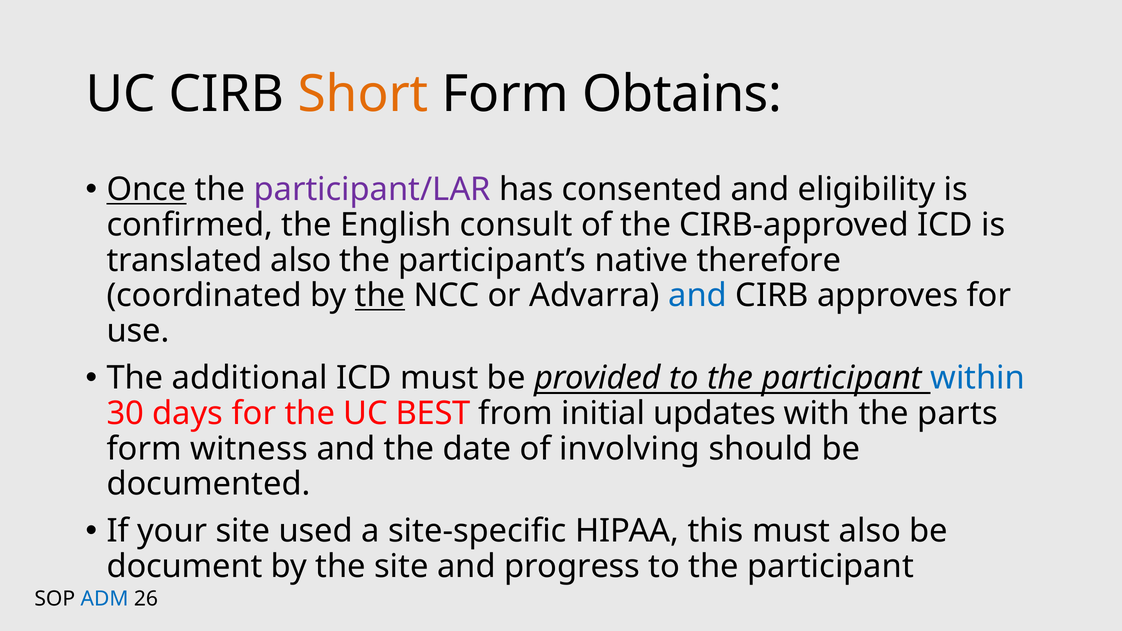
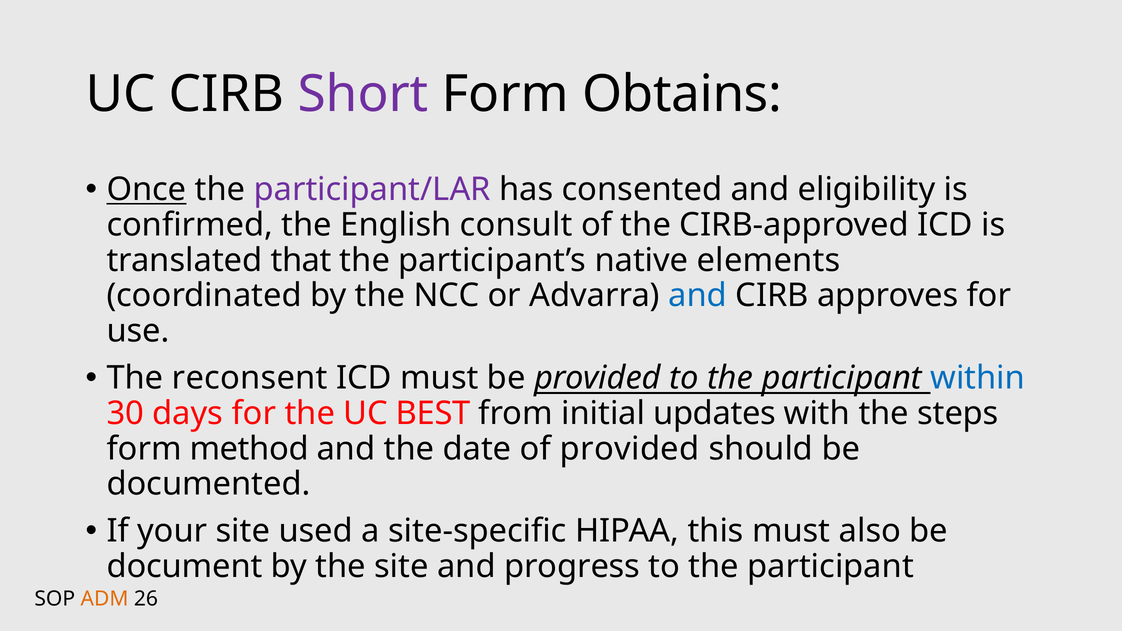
Short colour: orange -> purple
translated also: also -> that
therefore: therefore -> elements
the at (380, 296) underline: present -> none
additional: additional -> reconsent
parts: parts -> steps
witness: witness -> method
of involving: involving -> provided
ADM colour: blue -> orange
